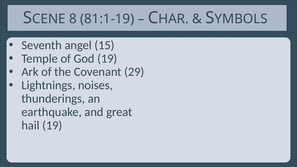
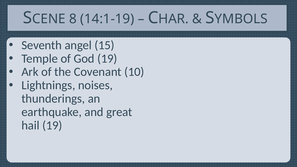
81:1-19: 81:1-19 -> 14:1-19
29: 29 -> 10
